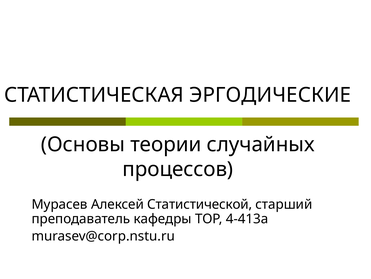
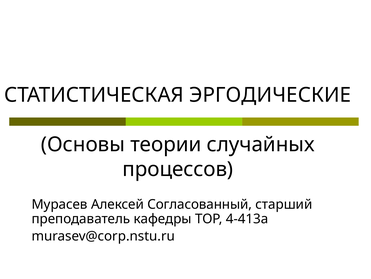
Статистической: Статистической -> Согласованный
